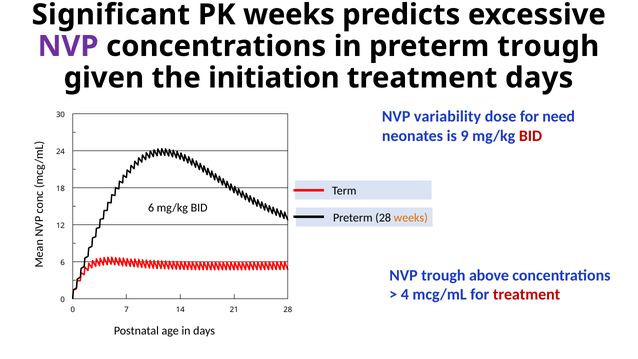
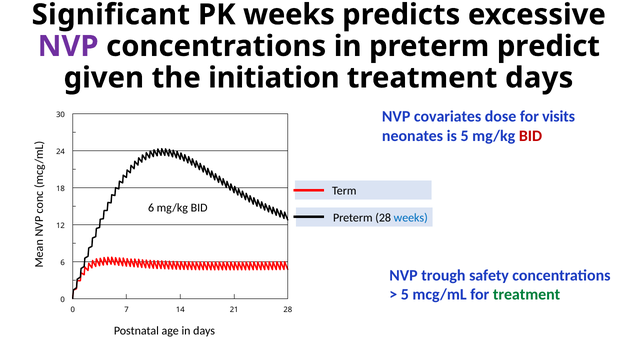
preterm trough: trough -> predict
variability: variability -> covariates
need: need -> visits
is 9: 9 -> 5
weeks at (411, 218) colour: orange -> blue
above: above -> safety
4 at (405, 294): 4 -> 5
treatment at (527, 294) colour: red -> green
